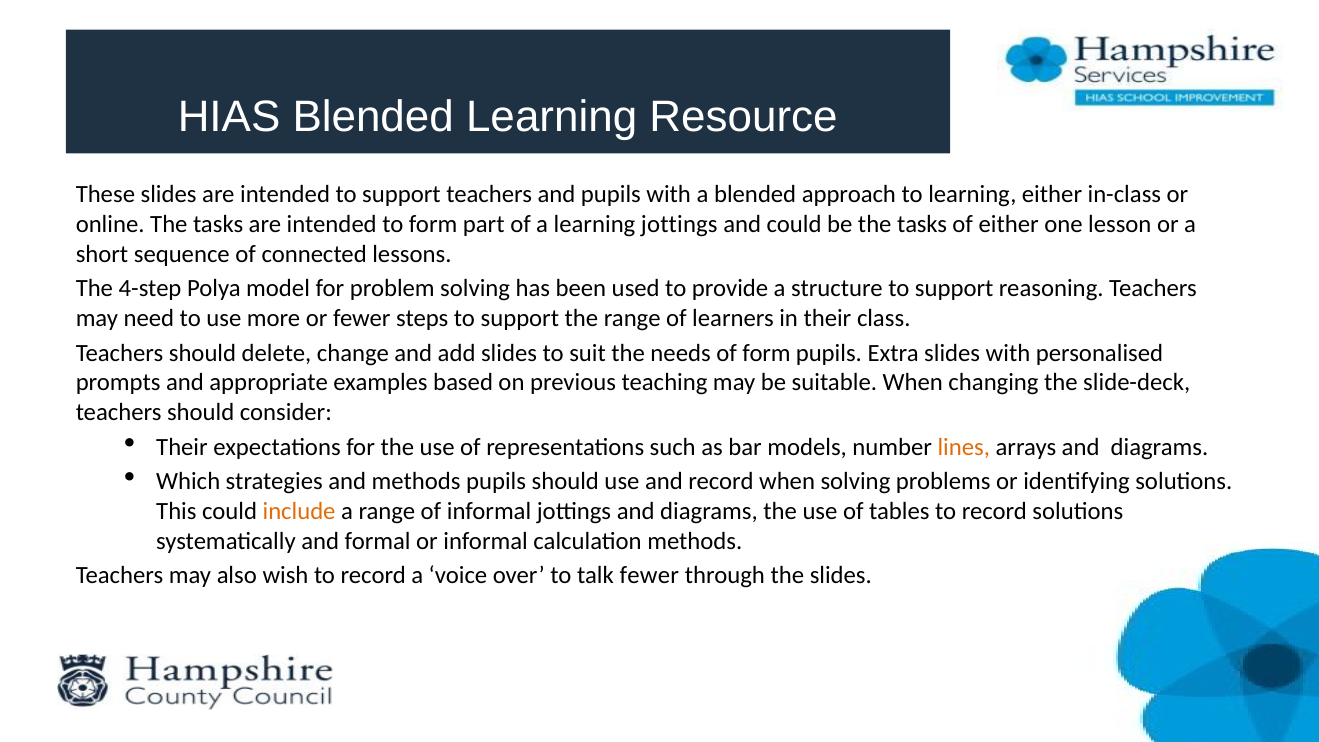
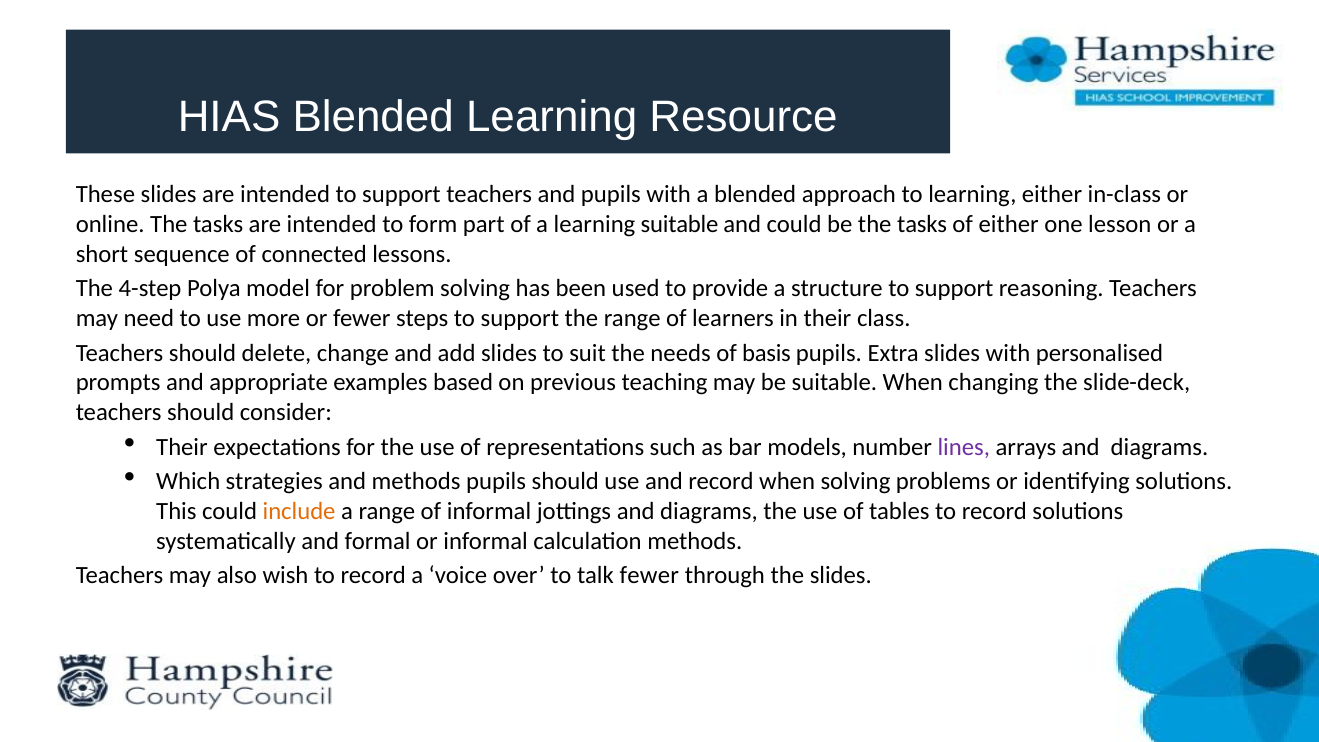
learning jottings: jottings -> suitable
of form: form -> basis
lines colour: orange -> purple
